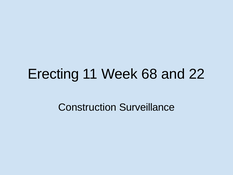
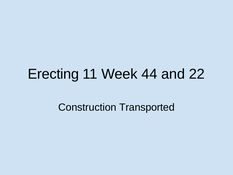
68: 68 -> 44
Surveillance: Surveillance -> Transported
